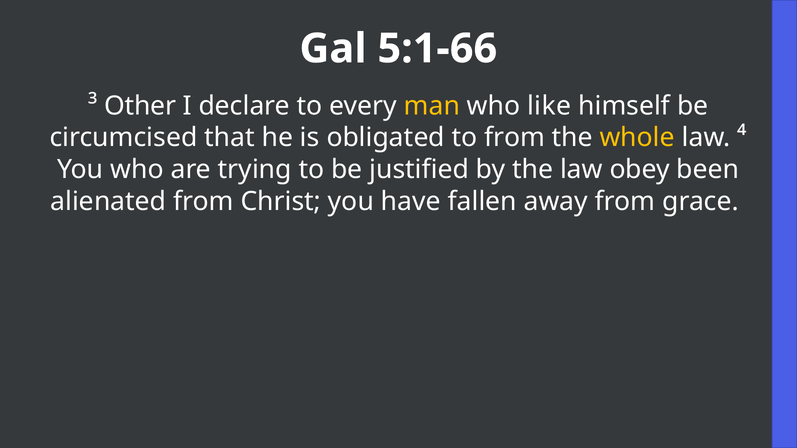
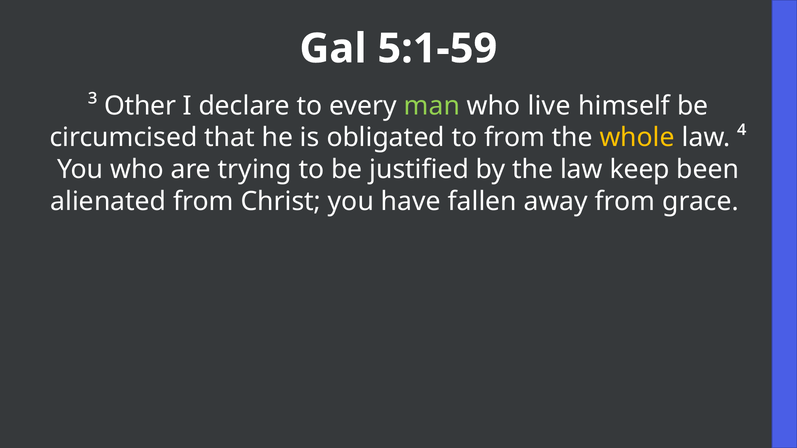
5:1-66: 5:1-66 -> 5:1-59
man colour: yellow -> light green
like: like -> live
obey: obey -> keep
